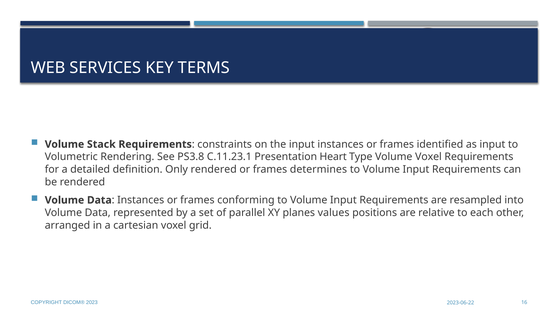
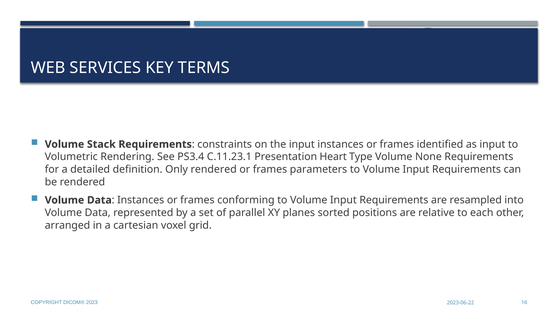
PS3.8: PS3.8 -> PS3.4
Volume Voxel: Voxel -> None
determines: determines -> parameters
values: values -> sorted
